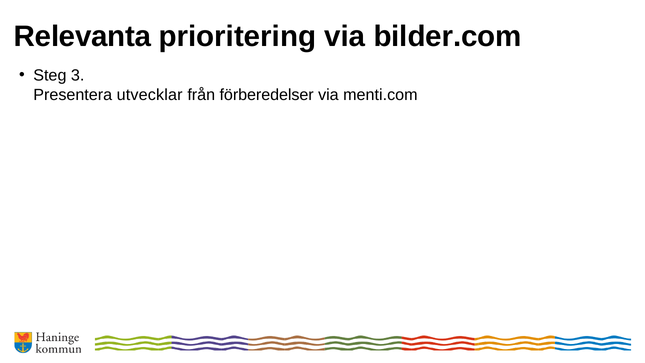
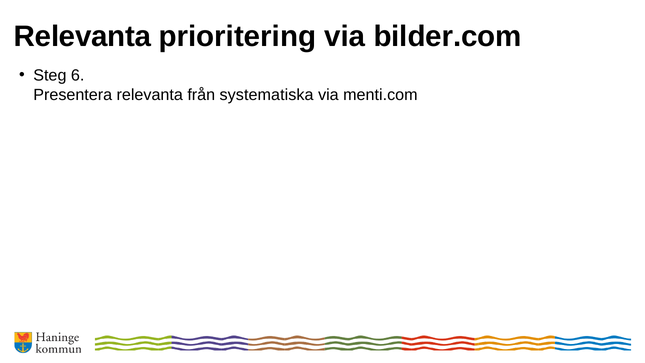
3: 3 -> 6
Presentera utvecklar: utvecklar -> relevanta
förberedelser: förberedelser -> systematiska
